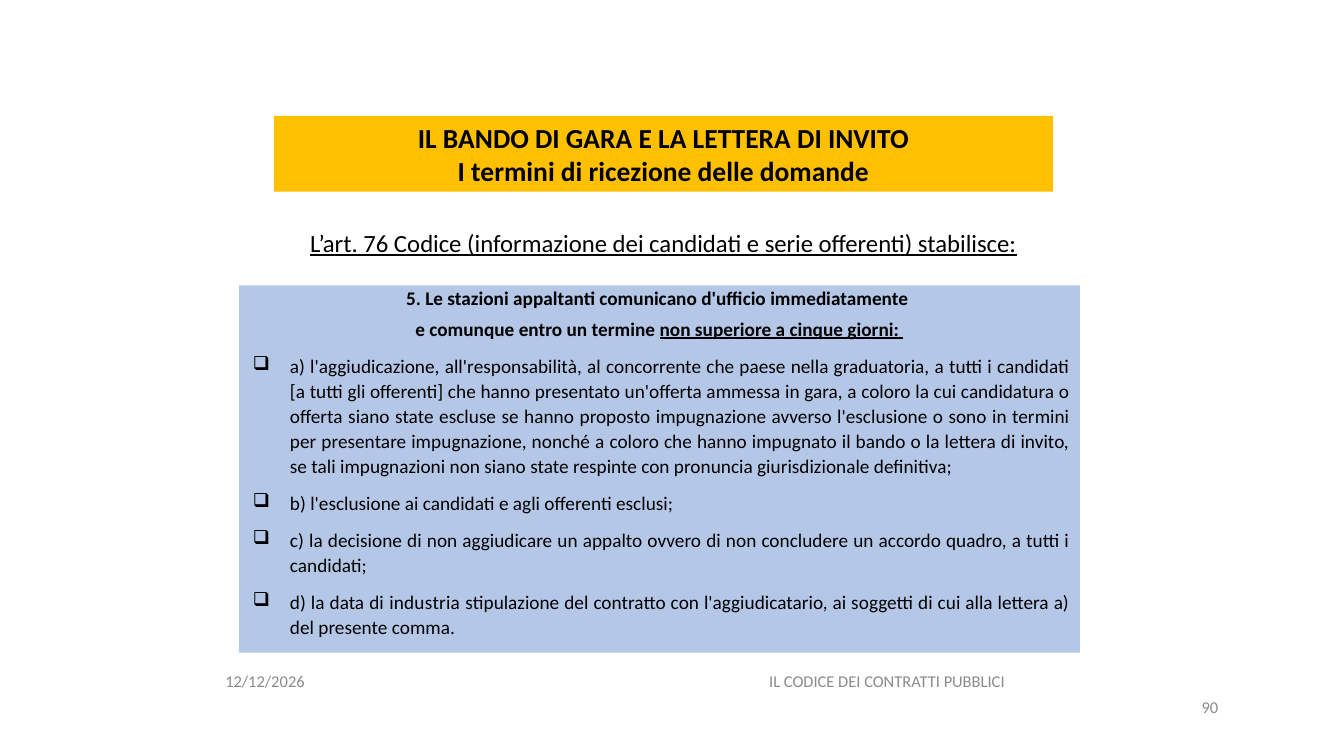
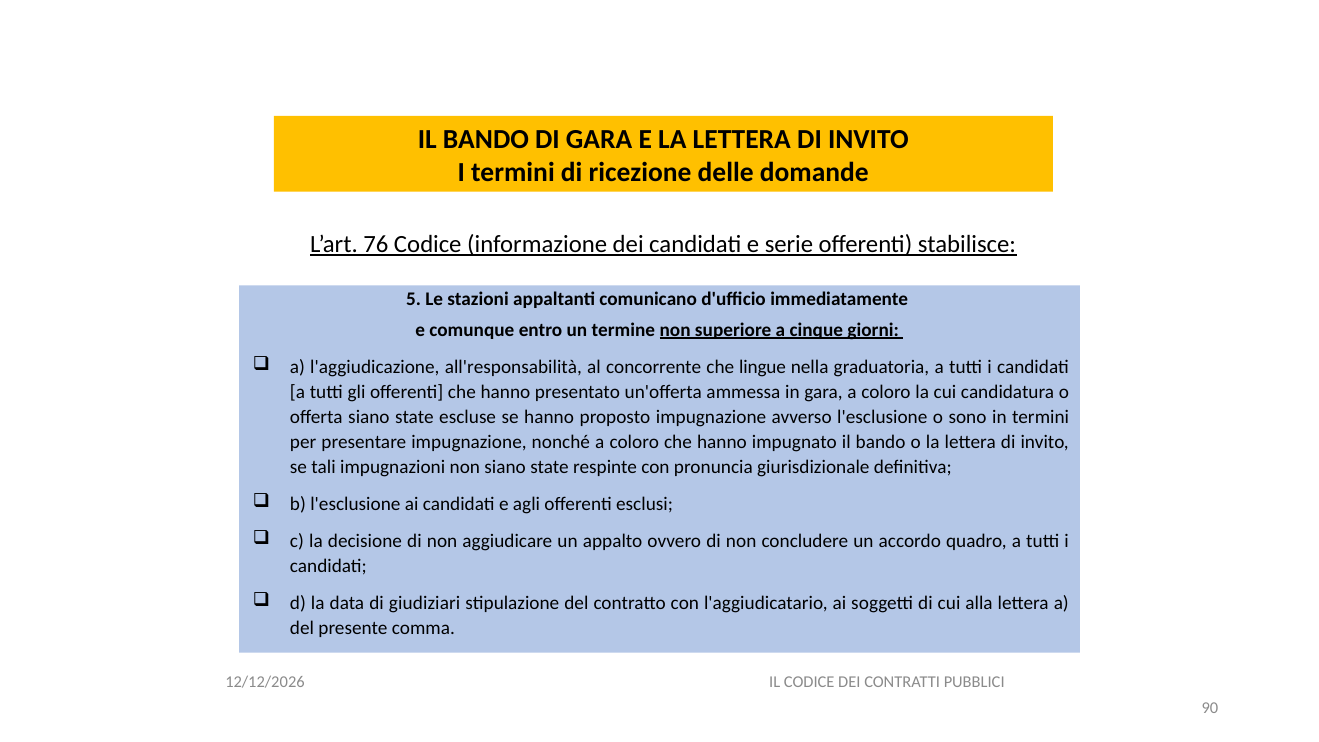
paese: paese -> lingue
industria: industria -> giudiziari
